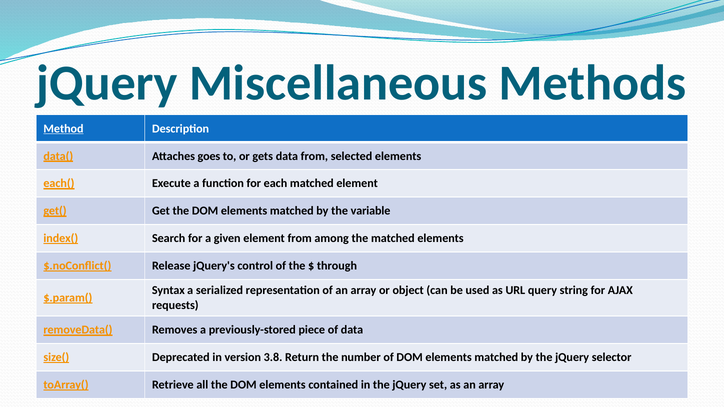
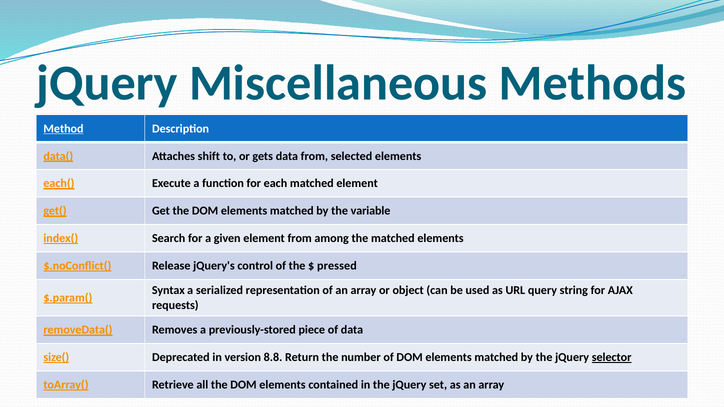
goes: goes -> shift
through: through -> pressed
3.8: 3.8 -> 8.8
selector underline: none -> present
